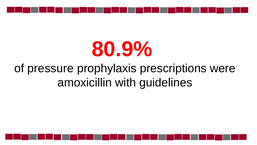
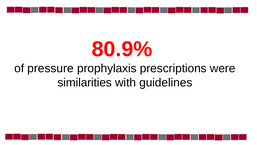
amoxicillin: amoxicillin -> similarities
